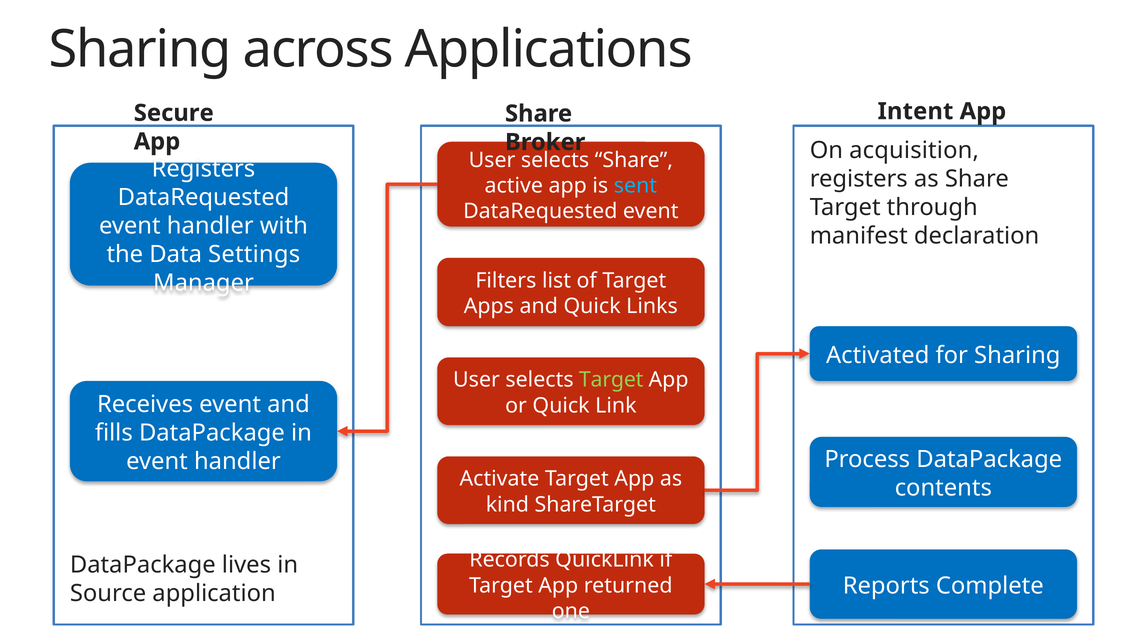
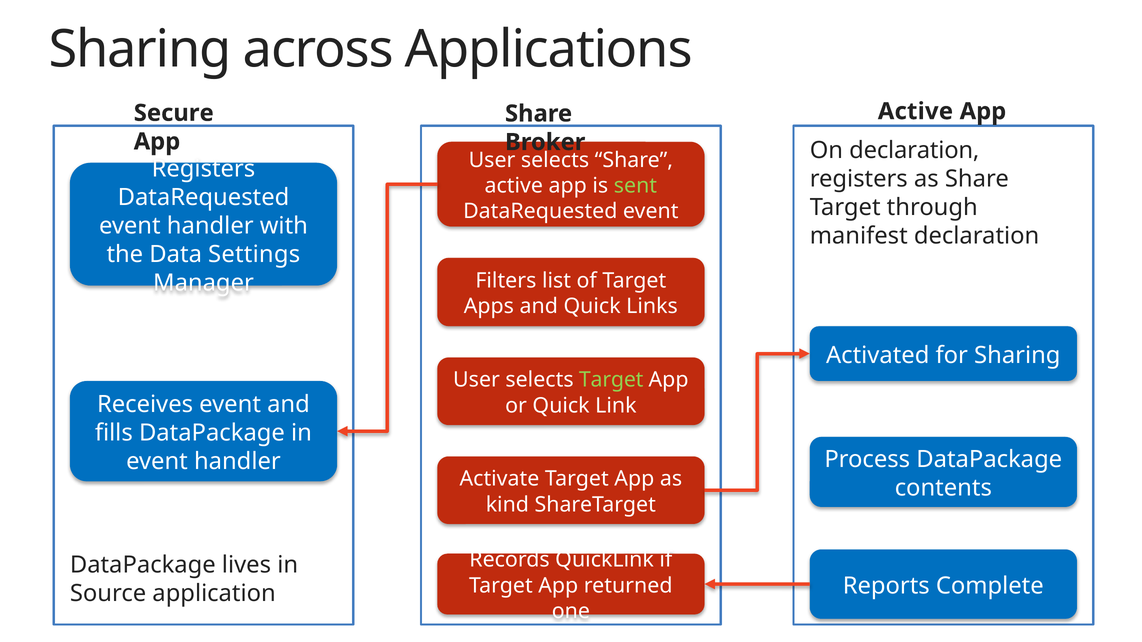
Intent at (915, 111): Intent -> Active
On acquisition: acquisition -> declaration
sent colour: light blue -> light green
